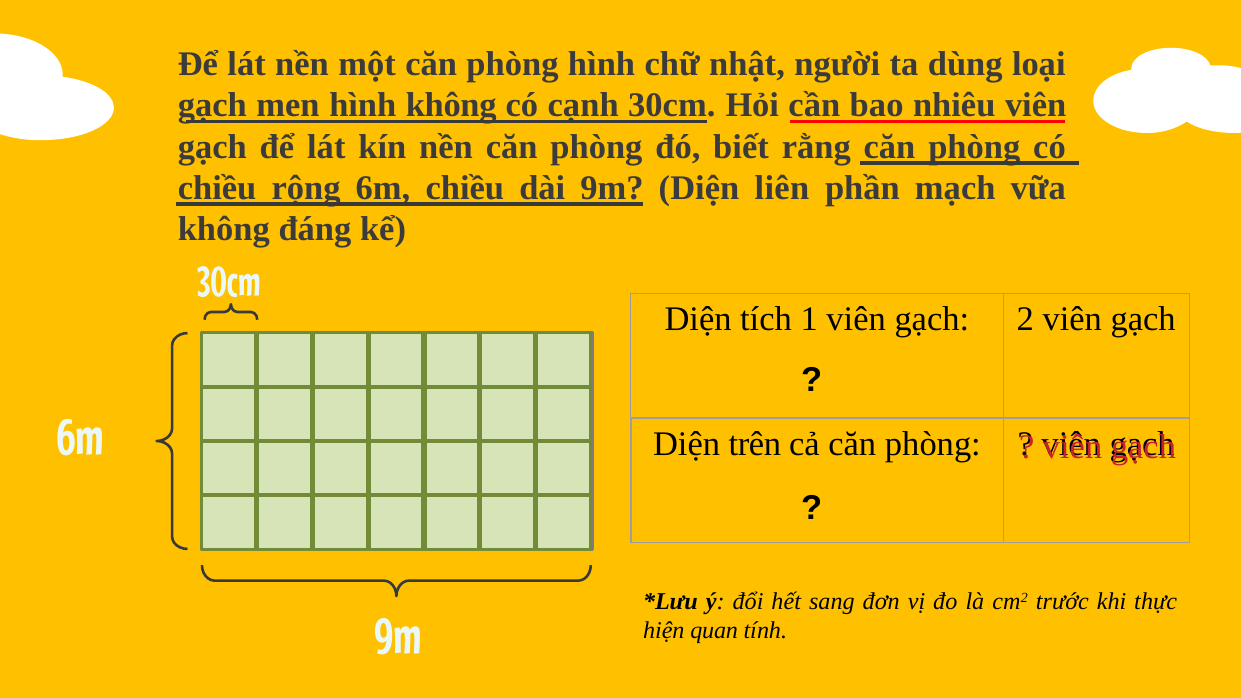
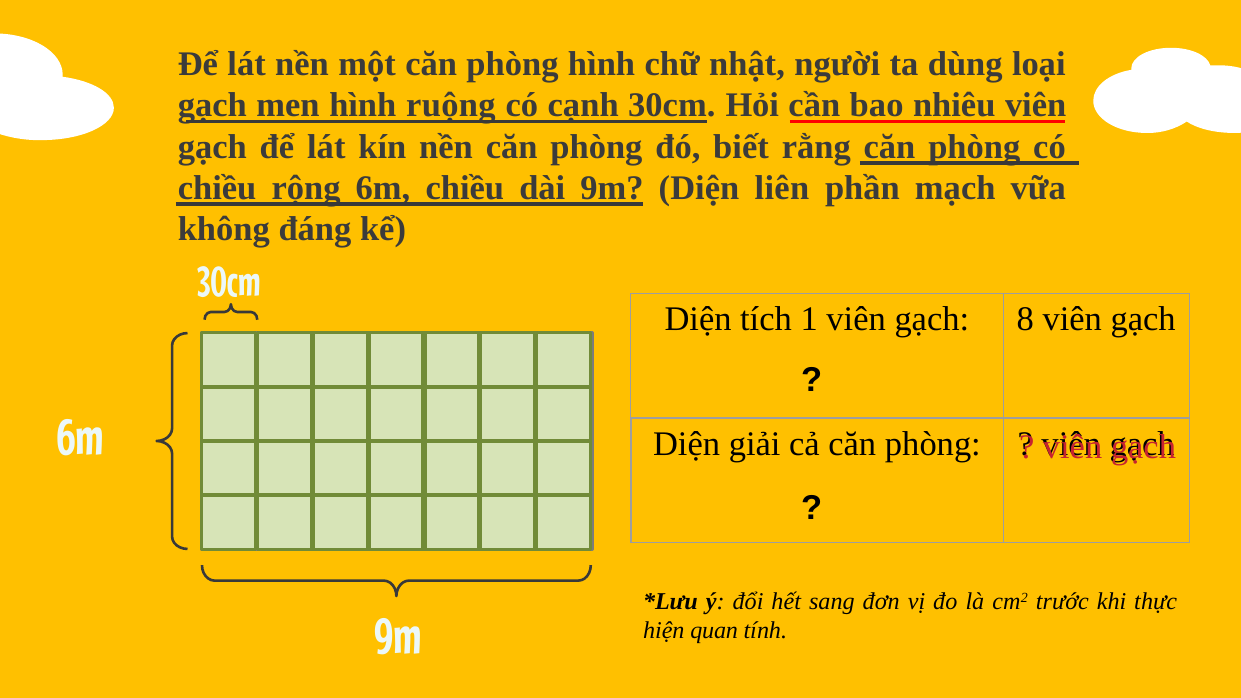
hình không: không -> ruộng
2: 2 -> 8
trên: trên -> giải
